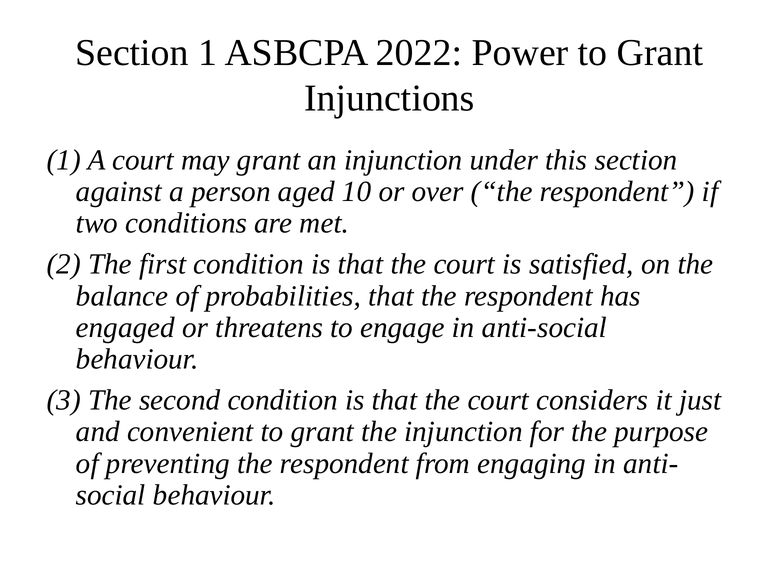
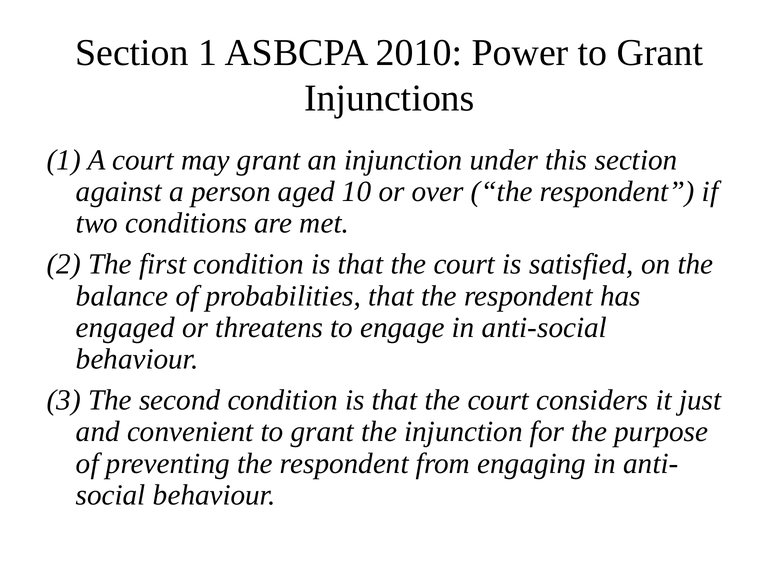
2022: 2022 -> 2010
